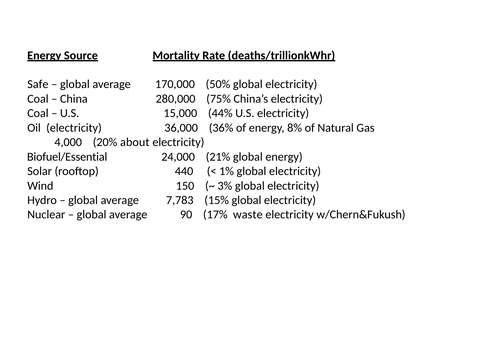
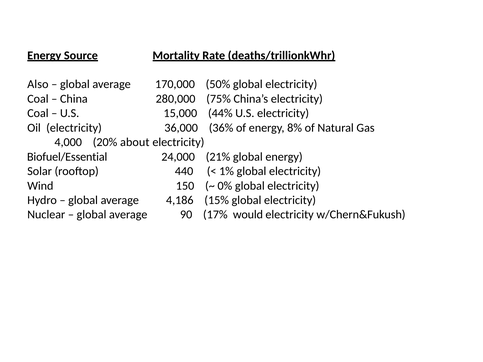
Safe: Safe -> Also
3%: 3% -> 0%
7,783: 7,783 -> 4,186
waste: waste -> would
